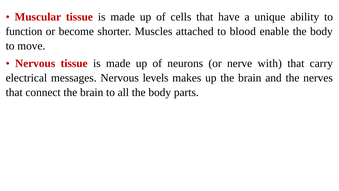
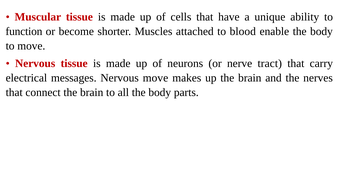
with: with -> tract
Nervous levels: levels -> move
